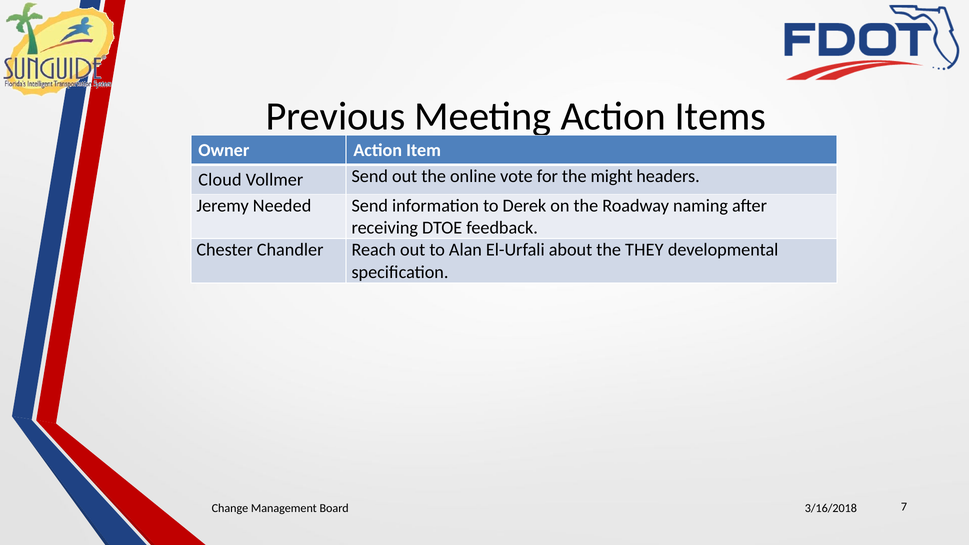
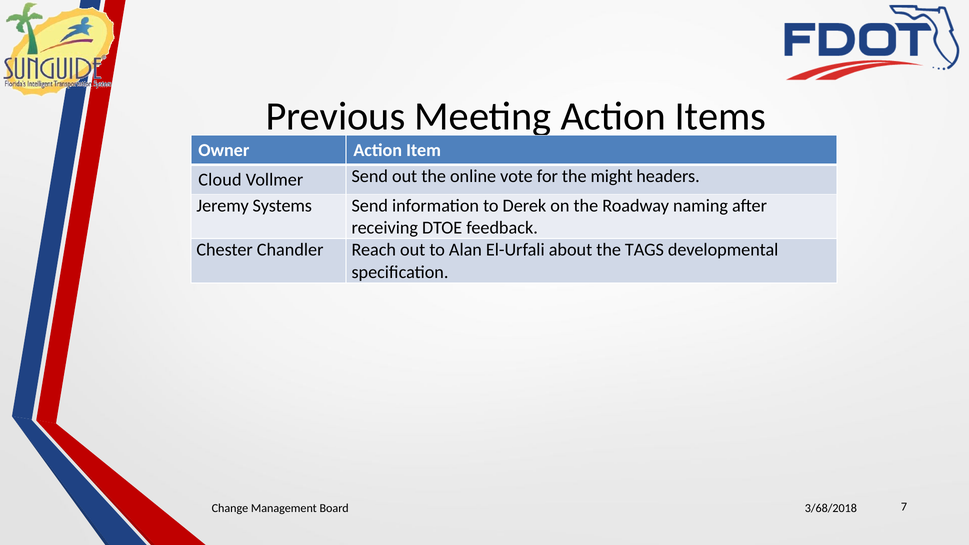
Needed: Needed -> Systems
THEY: THEY -> TAGS
3/16/2018: 3/16/2018 -> 3/68/2018
